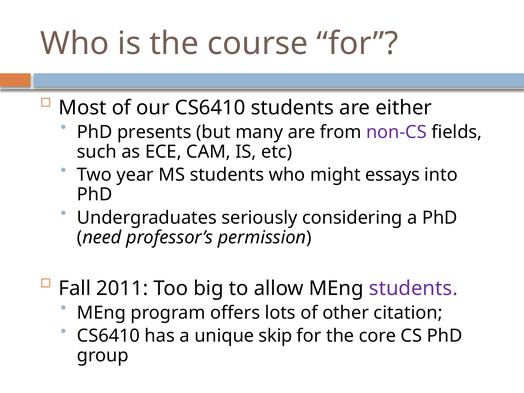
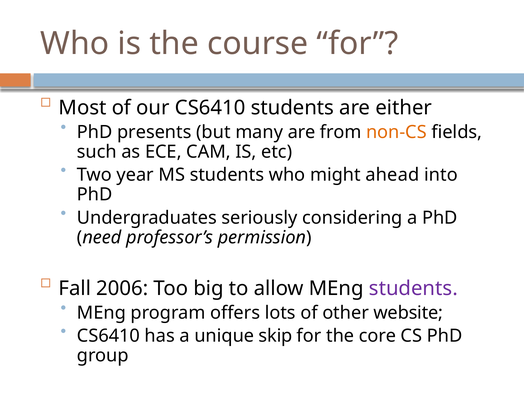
non-CS colour: purple -> orange
essays: essays -> ahead
2011: 2011 -> 2006
citation: citation -> website
